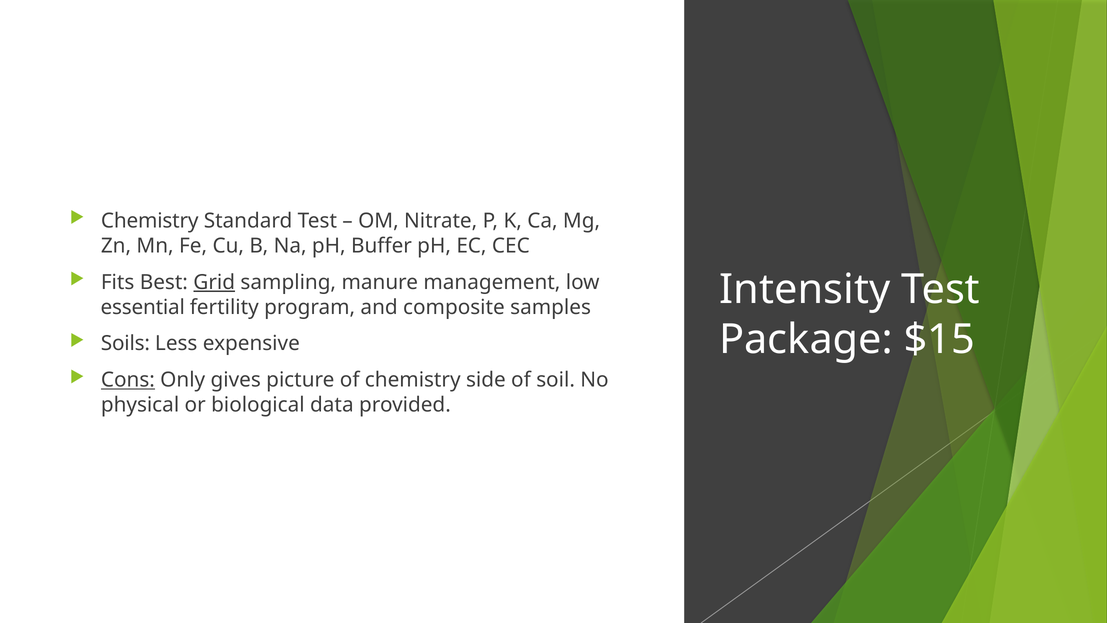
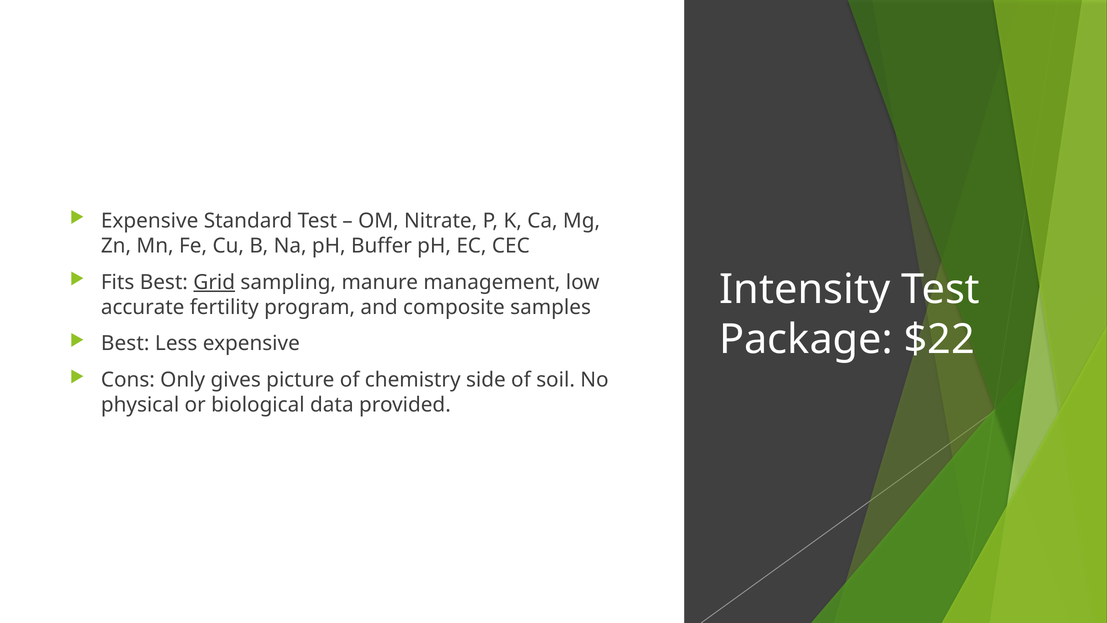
Chemistry at (150, 221): Chemistry -> Expensive
essential: essential -> accurate
$15: $15 -> $22
Soils at (125, 343): Soils -> Best
Cons underline: present -> none
